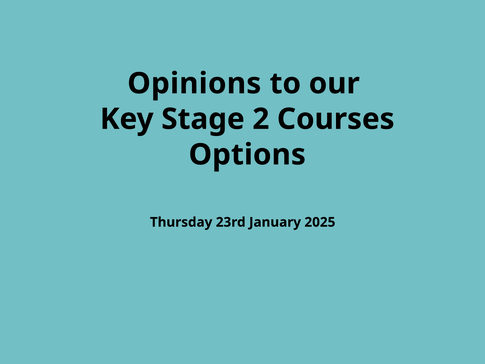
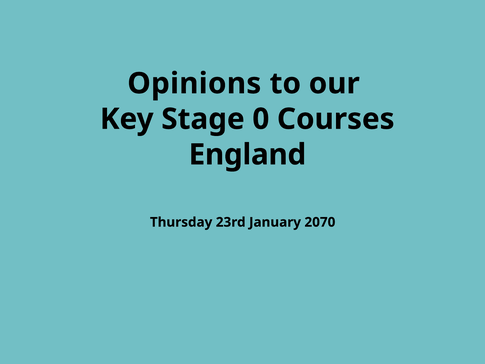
2: 2 -> 0
Options: Options -> England
2025: 2025 -> 2070
